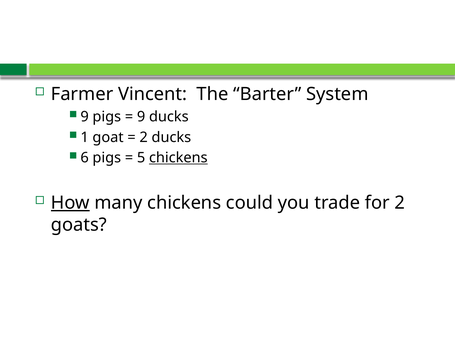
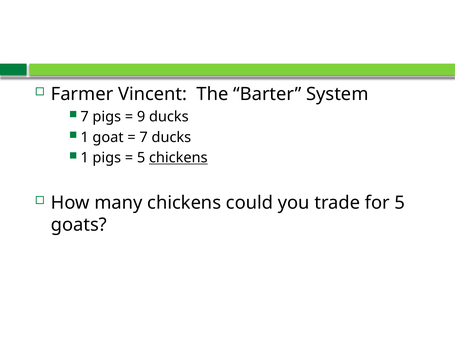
9 at (85, 117): 9 -> 7
2 at (144, 137): 2 -> 7
6 at (85, 158): 6 -> 1
How underline: present -> none
for 2: 2 -> 5
